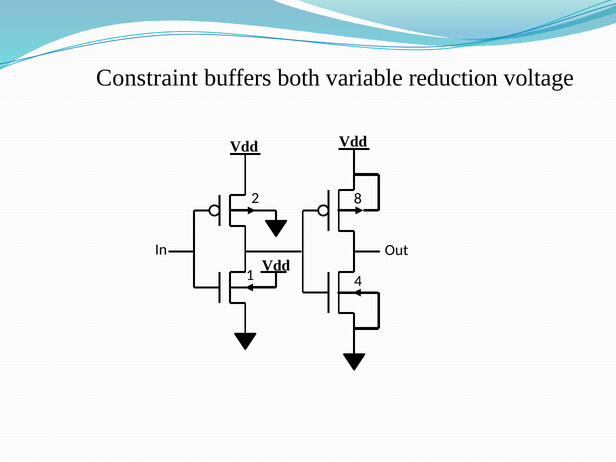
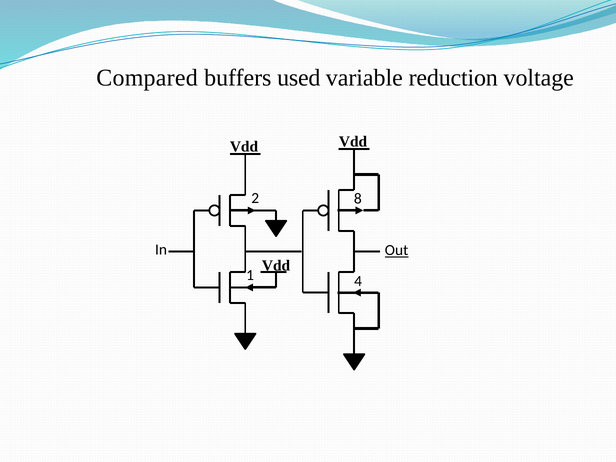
Constraint: Constraint -> Compared
both: both -> used
Out underline: none -> present
